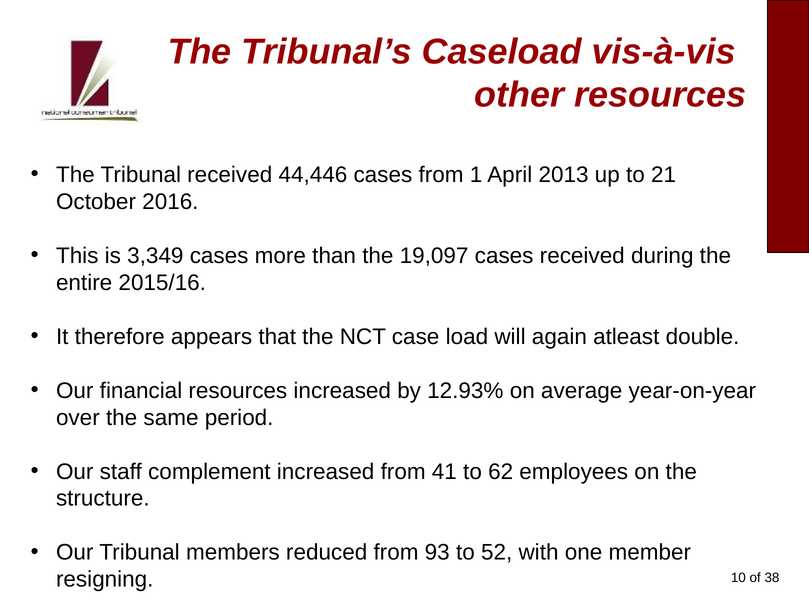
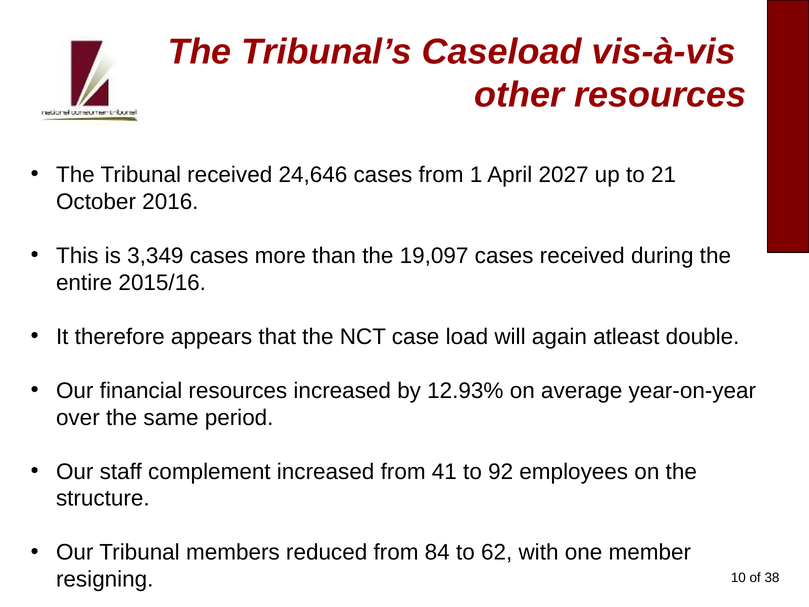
44,446: 44,446 -> 24,646
2013: 2013 -> 2027
62: 62 -> 92
93: 93 -> 84
52: 52 -> 62
